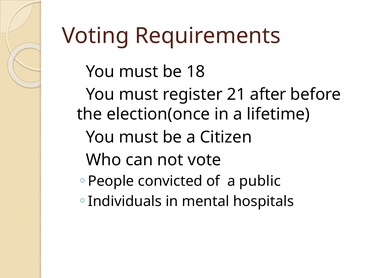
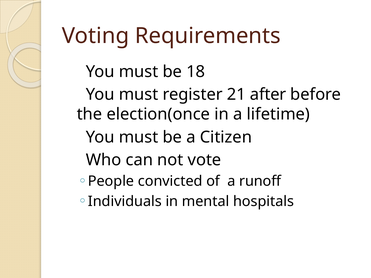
public: public -> runoff
